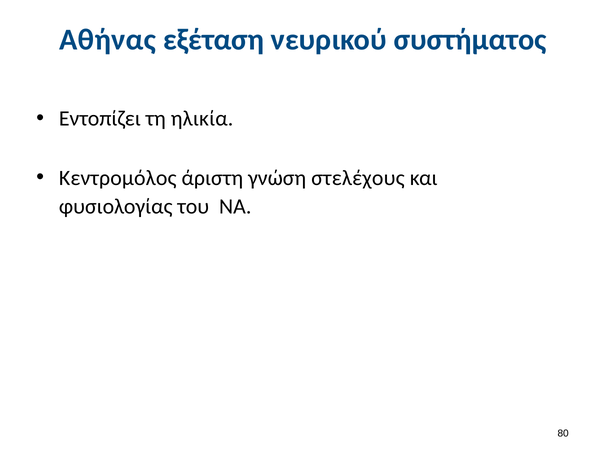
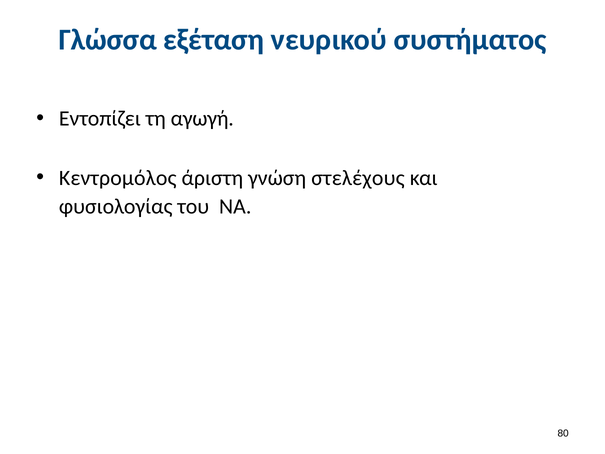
Αθήνας: Αθήνας -> Γλώσσα
ηλικία: ηλικία -> αγωγή
